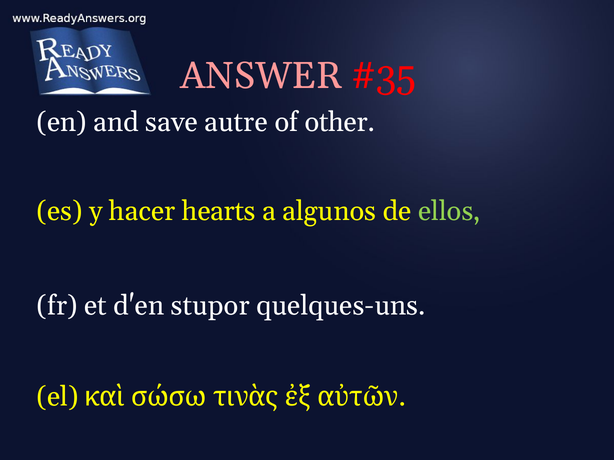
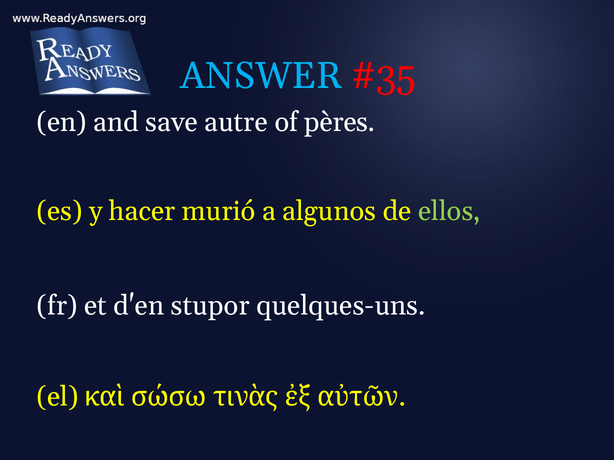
ANSWER colour: pink -> light blue
other: other -> pères
hearts: hearts -> murió
